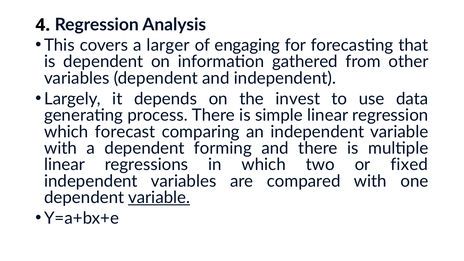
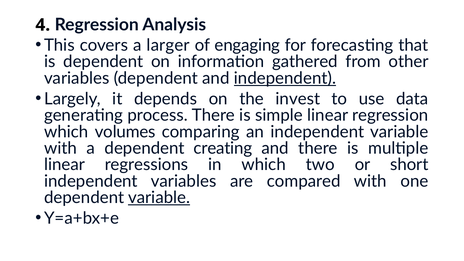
independent at (285, 78) underline: none -> present
forecast: forecast -> volumes
forming: forming -> creating
fixed: fixed -> short
